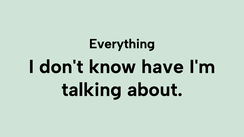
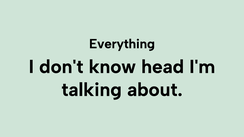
have: have -> head
